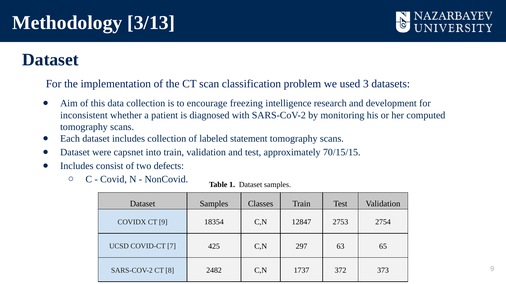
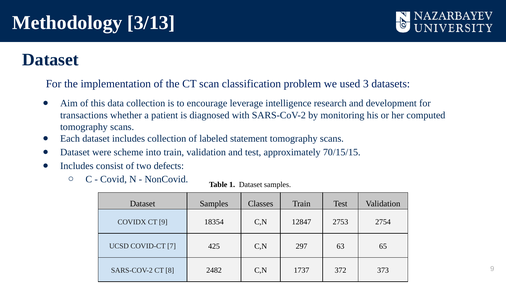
freezing: freezing -> leverage
inconsistent: inconsistent -> transactions
capsnet: capsnet -> scheme
